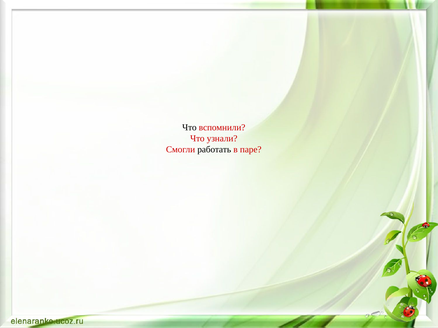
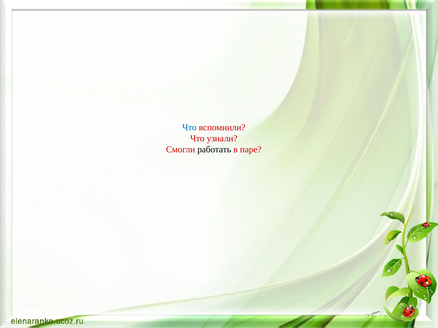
Что at (189, 128) colour: black -> blue
